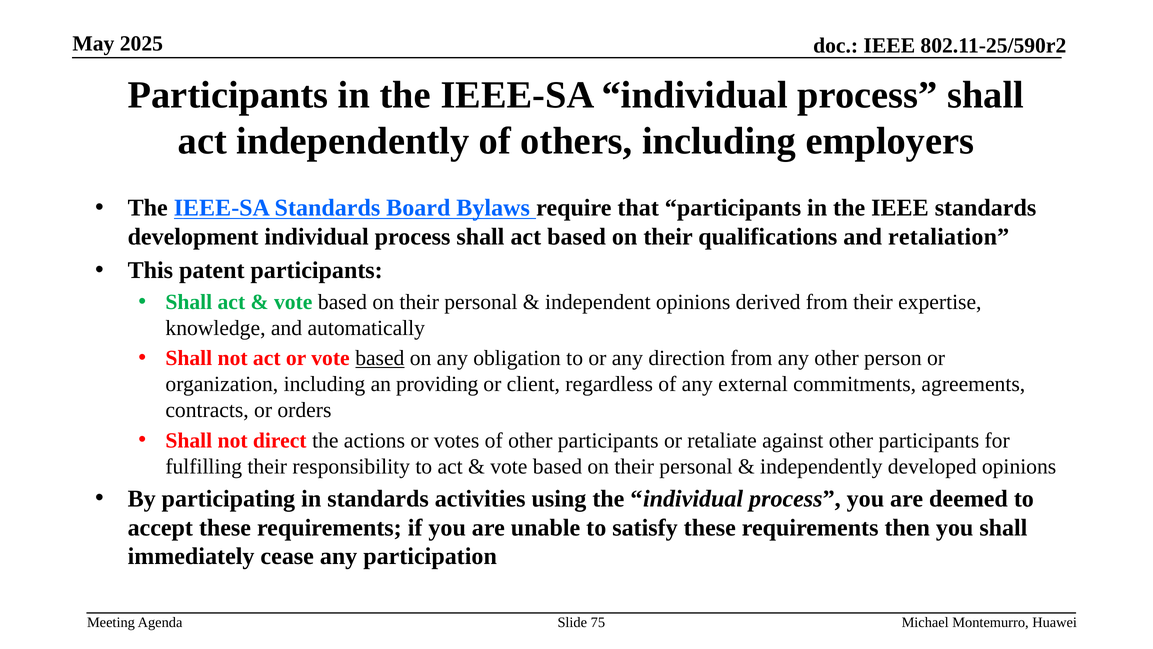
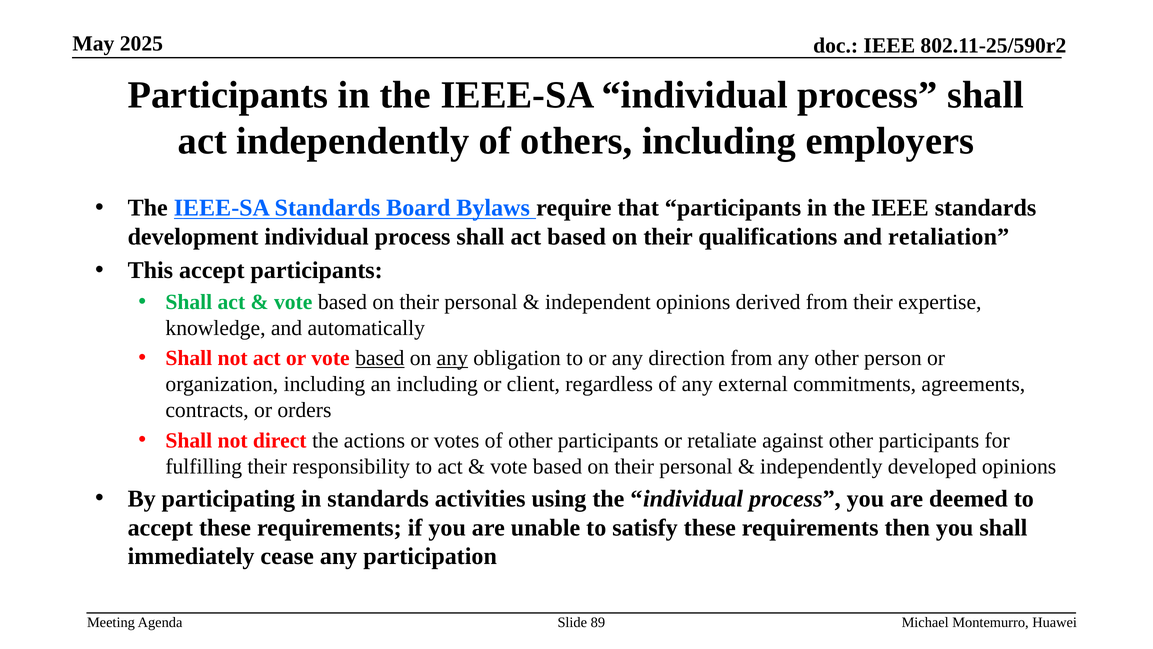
This patent: patent -> accept
any at (452, 358) underline: none -> present
an providing: providing -> including
75: 75 -> 89
